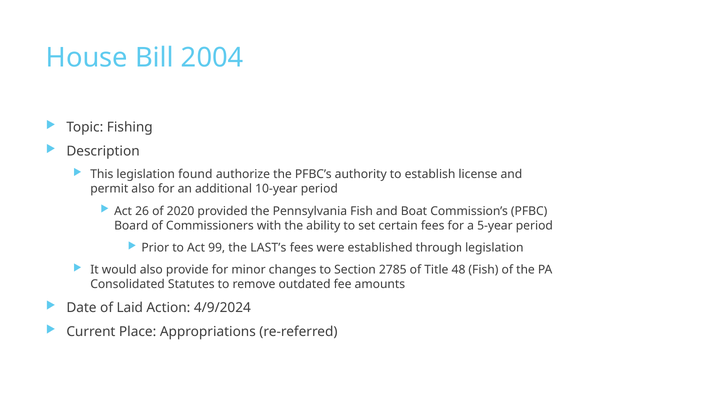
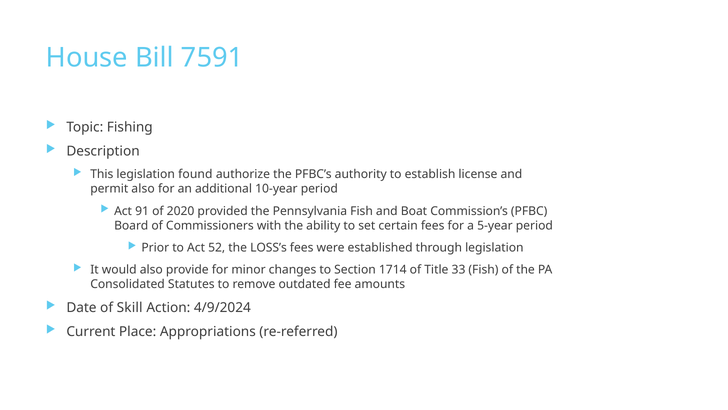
2004: 2004 -> 7591
26: 26 -> 91
99: 99 -> 52
LAST’s: LAST’s -> LOSS’s
2785: 2785 -> 1714
48: 48 -> 33
Laid: Laid -> Skill
